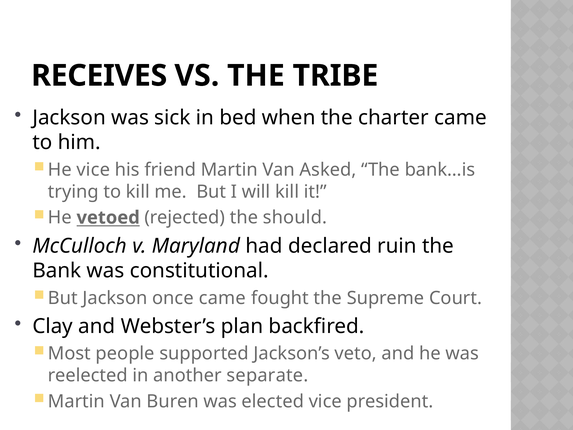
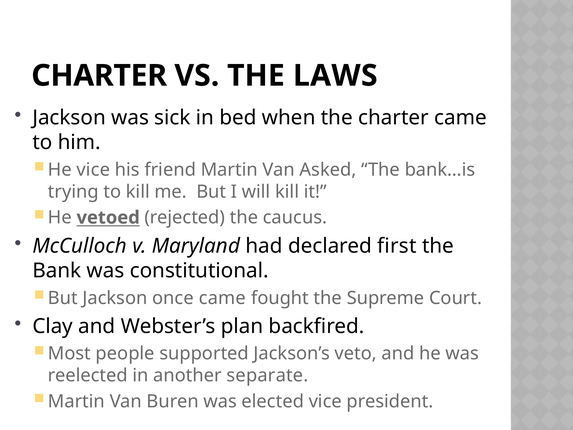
RECEIVES at (99, 76): RECEIVES -> CHARTER
TRIBE: TRIBE -> LAWS
should: should -> caucus
ruin: ruin -> first
